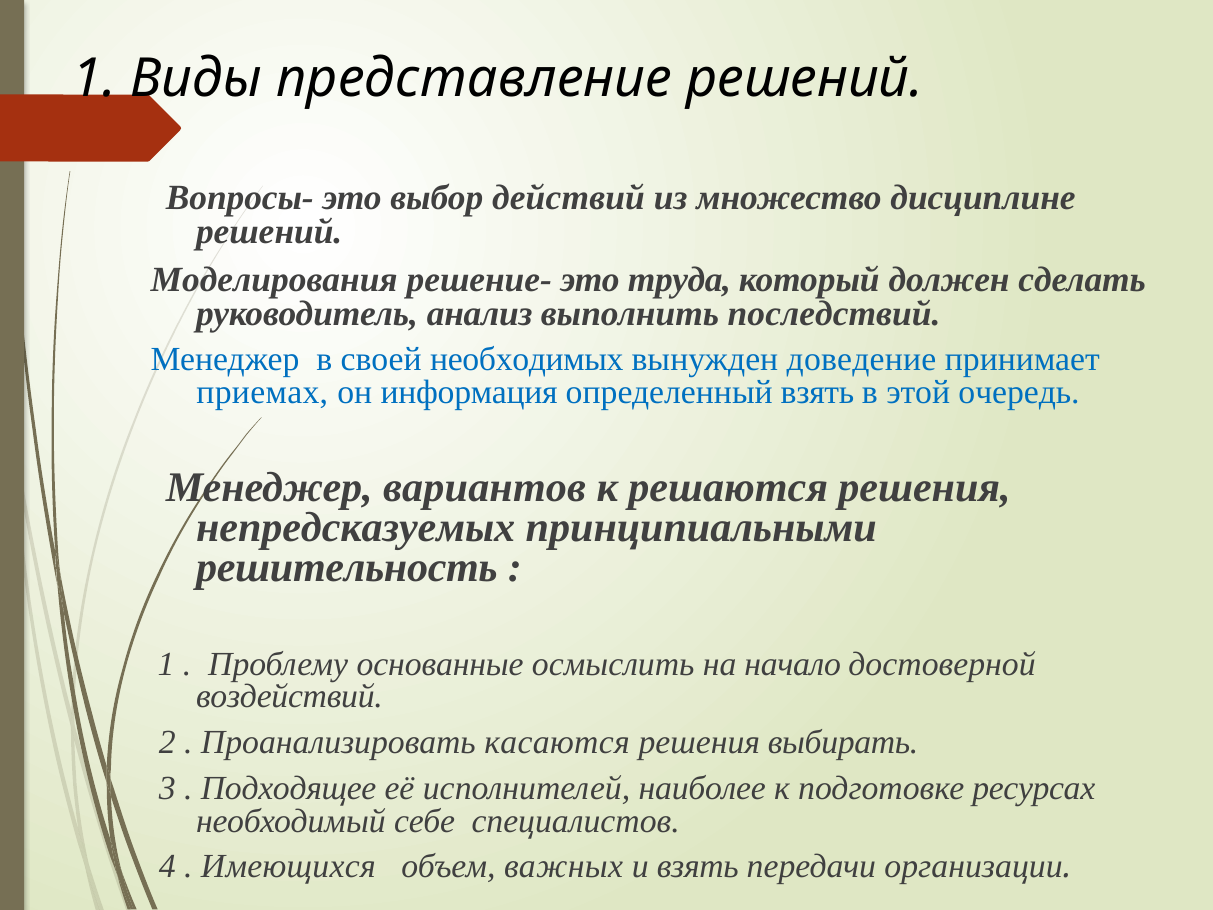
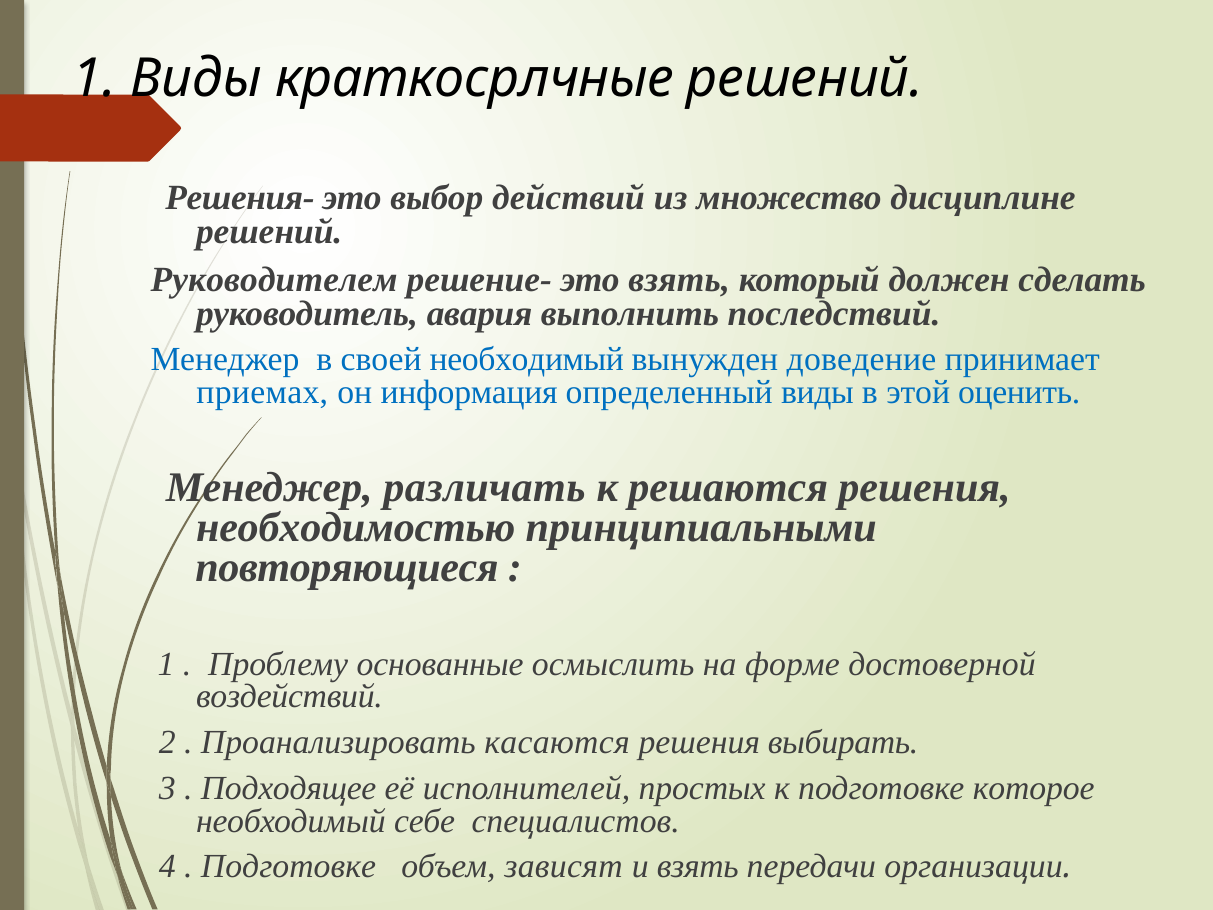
представление: представление -> краткосрлчные
Вопросы-: Вопросы- -> Решения-
Моделирования: Моделирования -> Руководителем
это труда: труда -> взять
анализ: анализ -> авария
своей необходимых: необходимых -> необходимый
определенный взять: взять -> виды
очередь: очередь -> оценить
вариантов: вариантов -> различать
непредсказуемых: непредсказуемых -> необходимостью
решительность: решительность -> повторяющиеся
начало: начало -> форме
наиболее: наиболее -> простых
ресурсах: ресурсах -> которое
Имеющихся at (288, 867): Имеющихся -> Подготовке
важных: важных -> зависят
